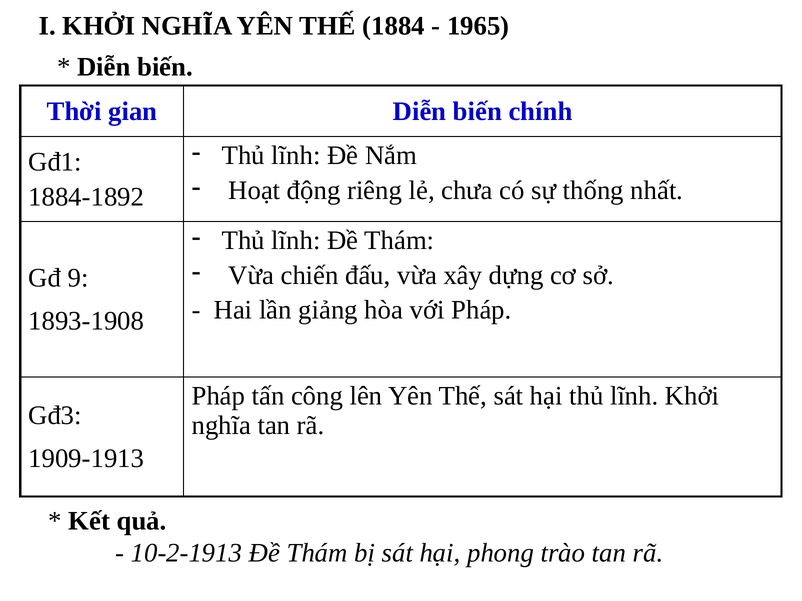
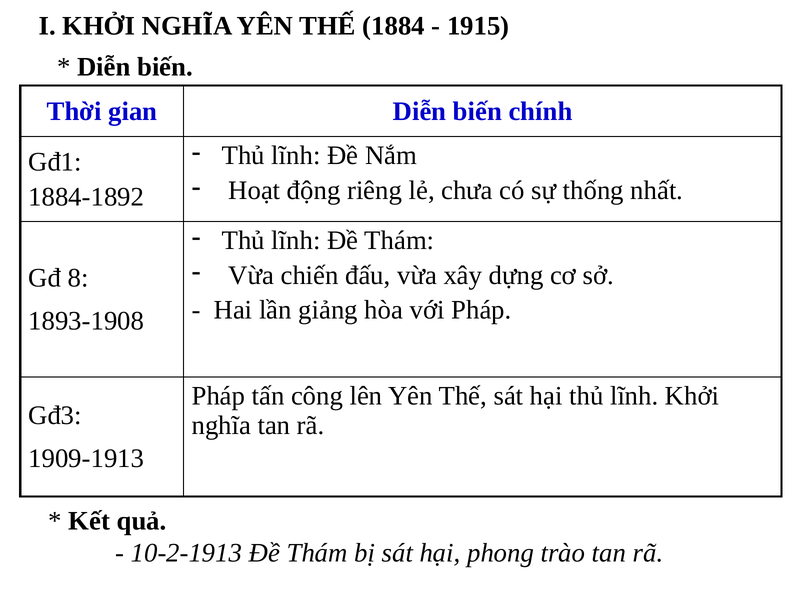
1965: 1965 -> 1915
9: 9 -> 8
